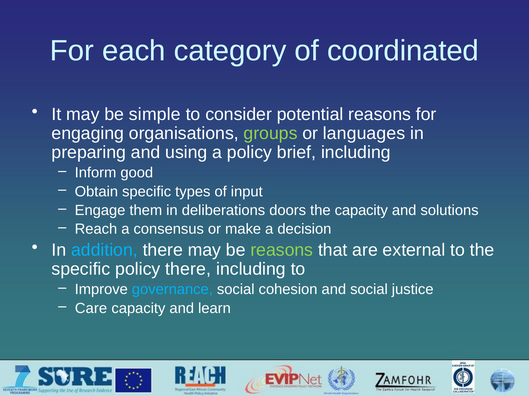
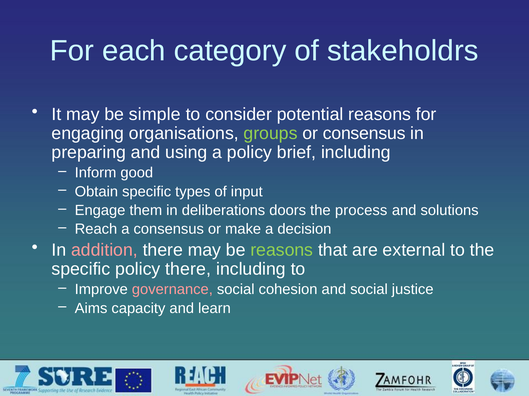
coordinated: coordinated -> stakeholdrs
or languages: languages -> consensus
the capacity: capacity -> process
addition colour: light blue -> pink
governance colour: light blue -> pink
Care: Care -> Aims
